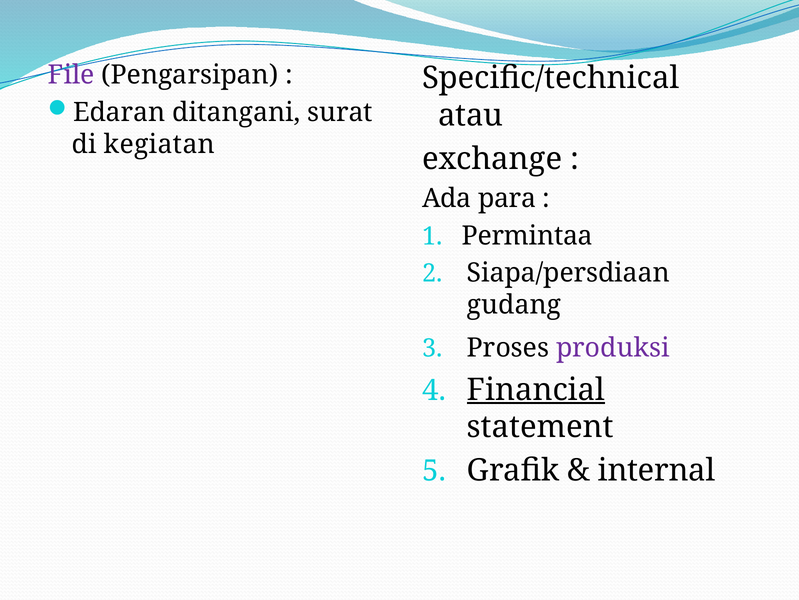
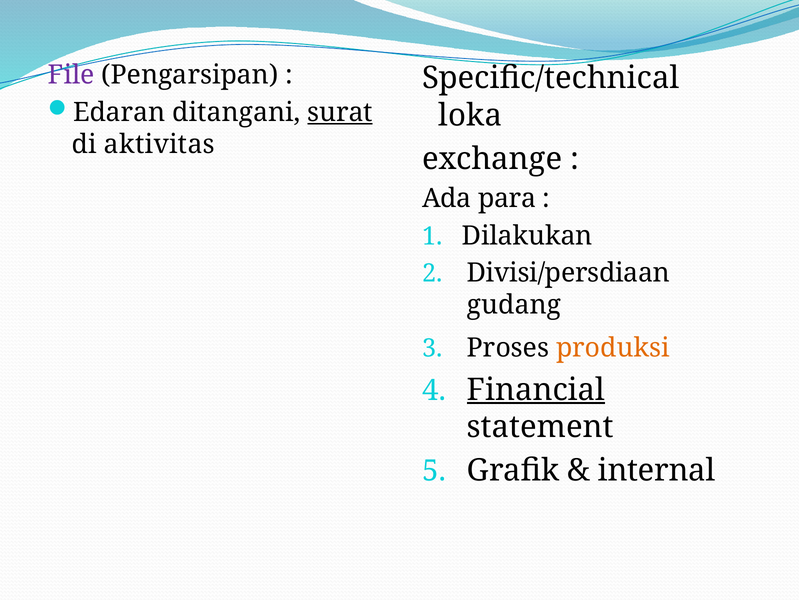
surat underline: none -> present
atau: atau -> loka
kegiatan: kegiatan -> aktivitas
Permintaa: Permintaa -> Dilakukan
Siapa/persdiaan: Siapa/persdiaan -> Divisi/persdiaan
produksi colour: purple -> orange
